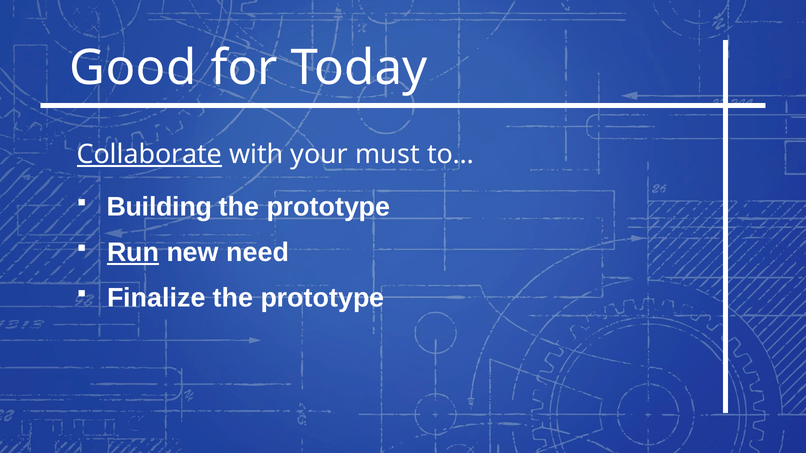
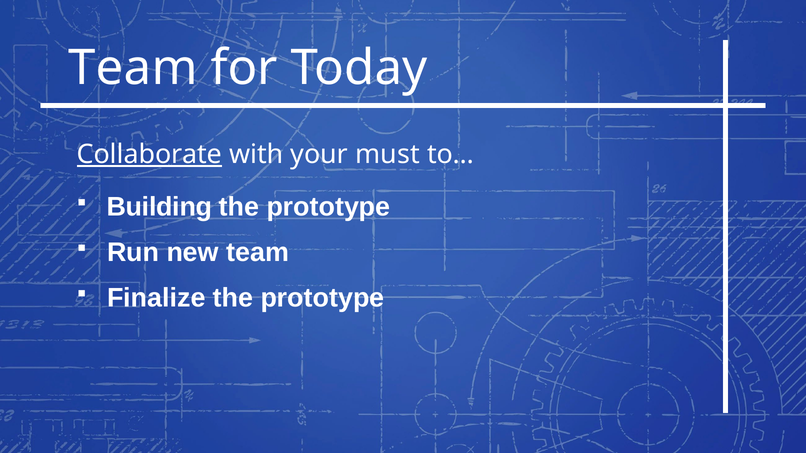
Good at (133, 68): Good -> Team
Run underline: present -> none
new need: need -> team
